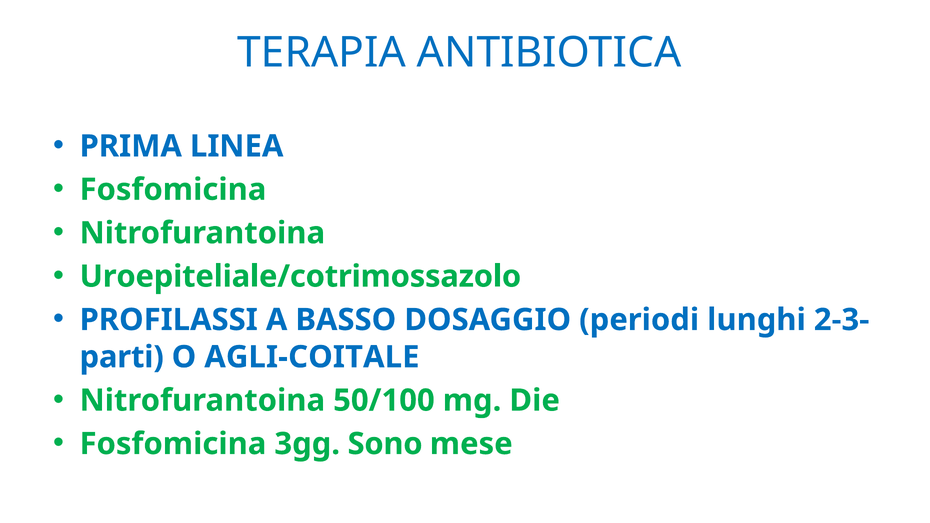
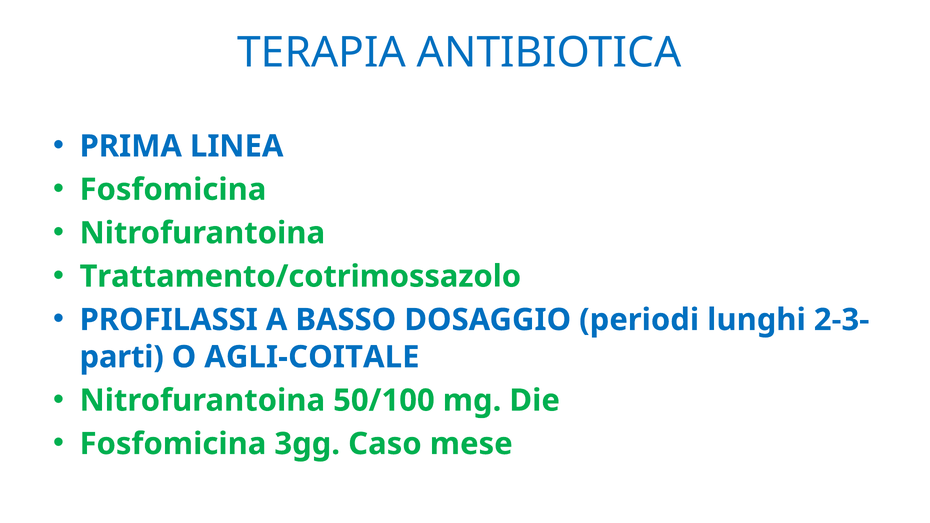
Uroepiteliale/cotrimossazolo: Uroepiteliale/cotrimossazolo -> Trattamento/cotrimossazolo
Sono: Sono -> Caso
